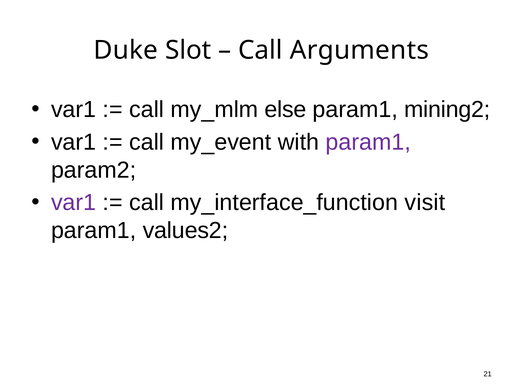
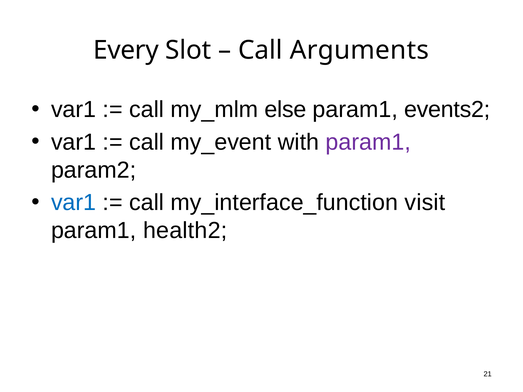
Duke: Duke -> Every
mining2: mining2 -> events2
var1 at (74, 203) colour: purple -> blue
values2: values2 -> health2
